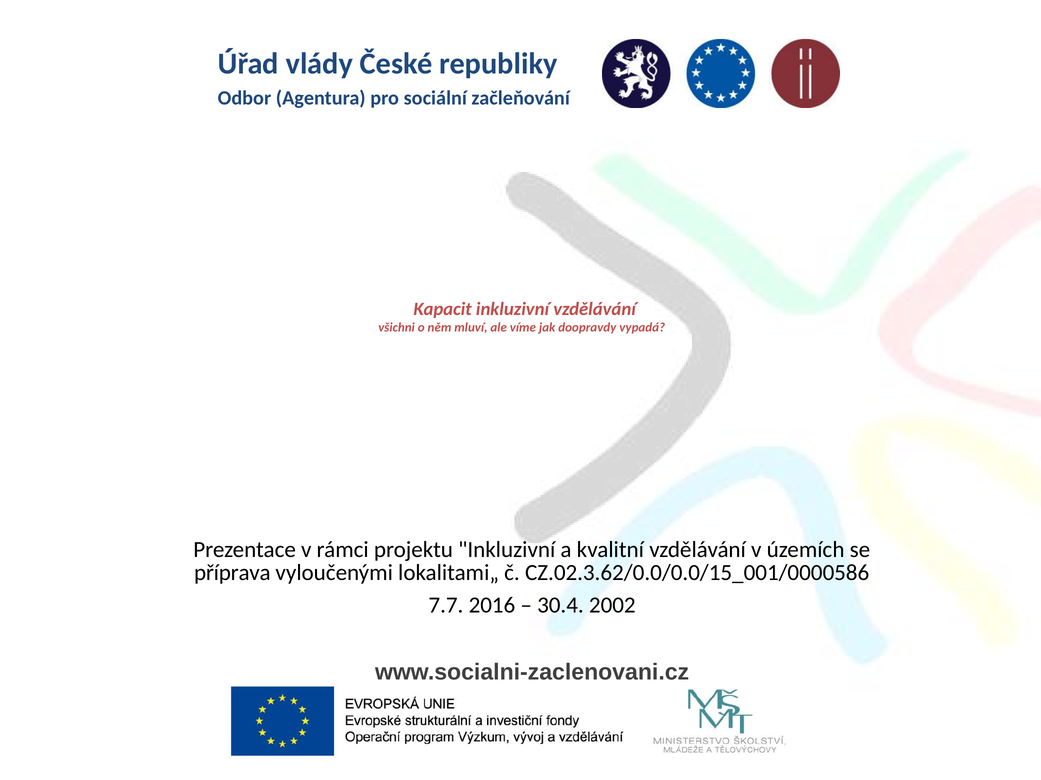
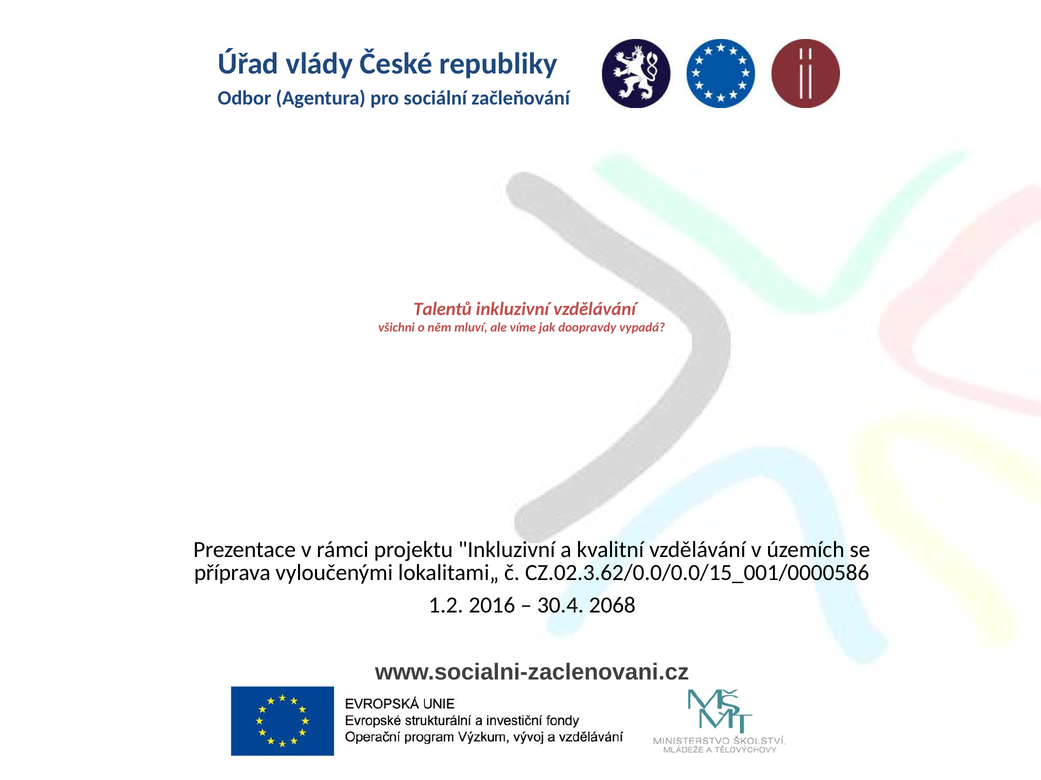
Kapacit: Kapacit -> Talentů
7.7: 7.7 -> 1.2
2002: 2002 -> 2068
